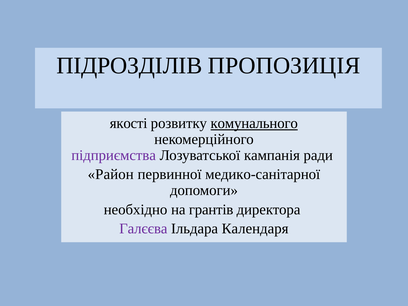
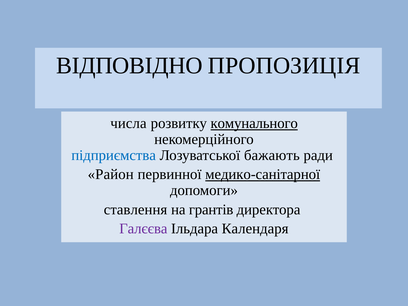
ПІДРОЗДІЛІВ: ПІДРОЗДІЛІВ -> ВІДПОВІДНО
якості: якості -> числа
підприємства colour: purple -> blue
кампанія: кампанія -> бажають
медико-санітарної underline: none -> present
необхідно: необхідно -> ставлення
